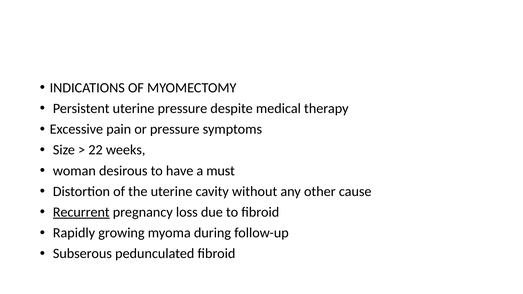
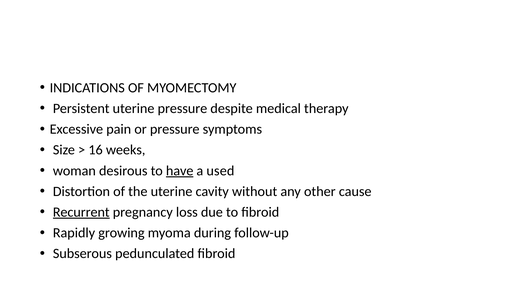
22: 22 -> 16
have underline: none -> present
must: must -> used
